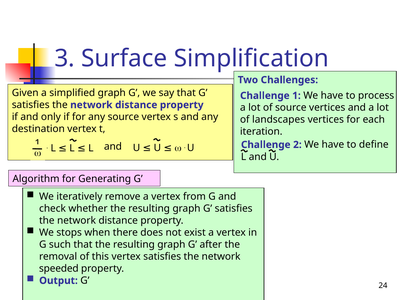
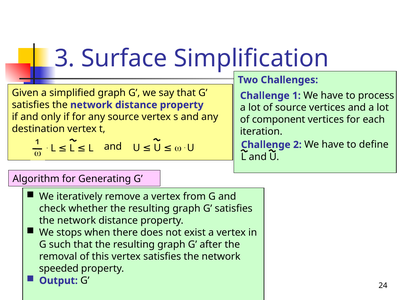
landscapes: landscapes -> component
